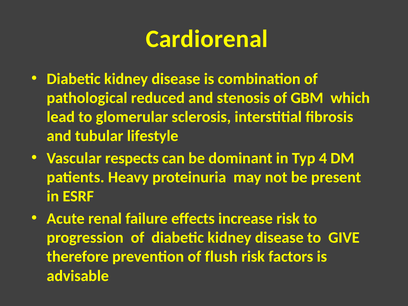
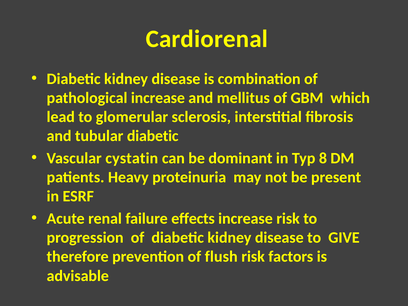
pathological reduced: reduced -> increase
stenosis: stenosis -> mellitus
tubular lifestyle: lifestyle -> diabetic
respects: respects -> cystatin
4: 4 -> 8
